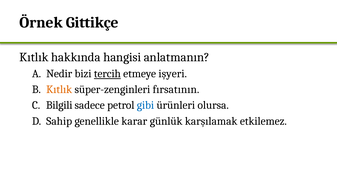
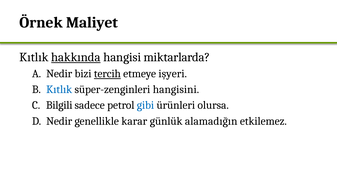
Gittikçe: Gittikçe -> Maliyet
hakkında underline: none -> present
anlatmanın: anlatmanın -> miktarlarda
Kıtlık at (59, 89) colour: orange -> blue
fırsatının: fırsatının -> hangisini
Sahip at (59, 121): Sahip -> Nedir
karşılamak: karşılamak -> alamadığın
